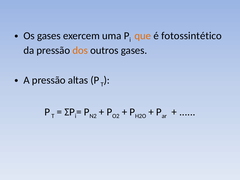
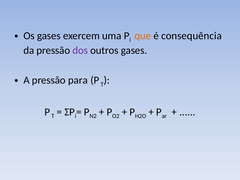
fotossintético: fotossintético -> consequência
dos colour: orange -> purple
altas: altas -> para
